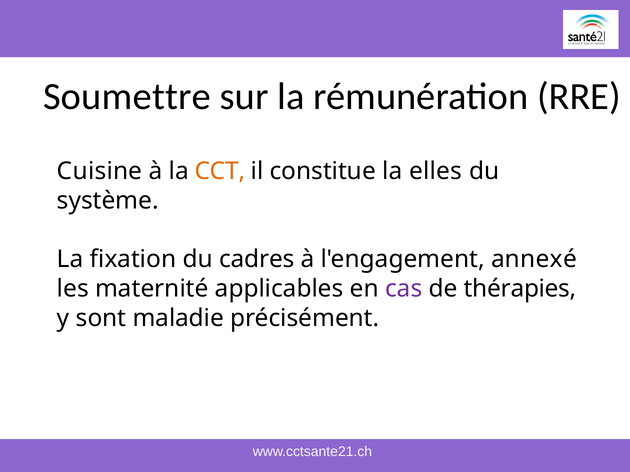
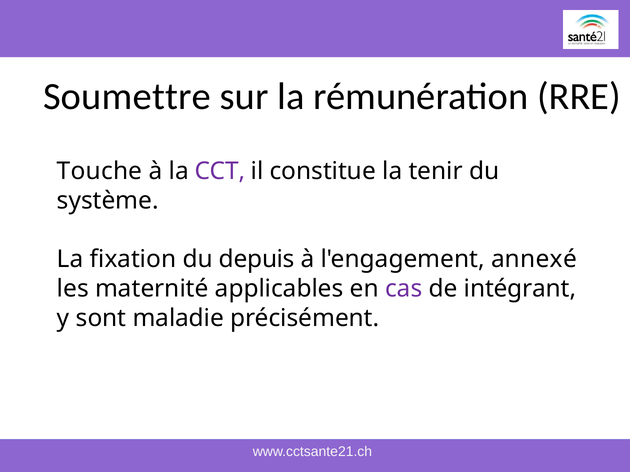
Cuisine: Cuisine -> Touche
CCT colour: orange -> purple
elles: elles -> tenir
cadres: cadres -> depuis
thérapies: thérapies -> intégrant
